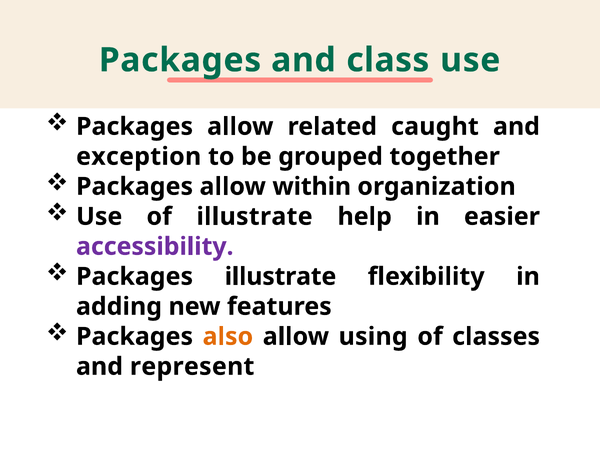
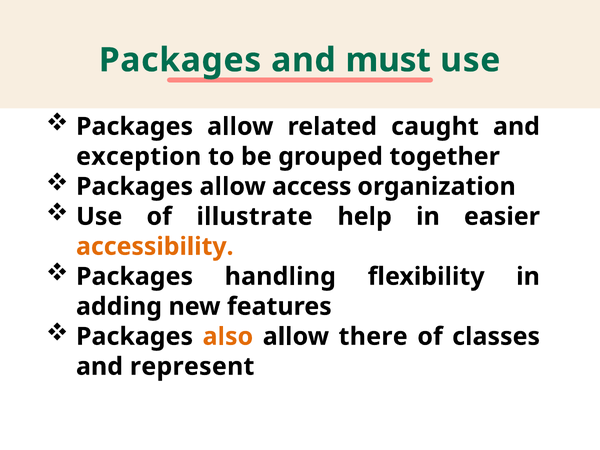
class: class -> must
within: within -> access
accessibility colour: purple -> orange
Packages illustrate: illustrate -> handling
using: using -> there
